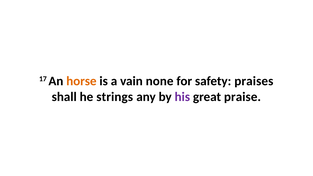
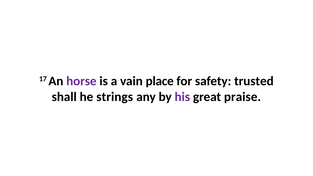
horse colour: orange -> purple
none: none -> place
praises: praises -> trusted
